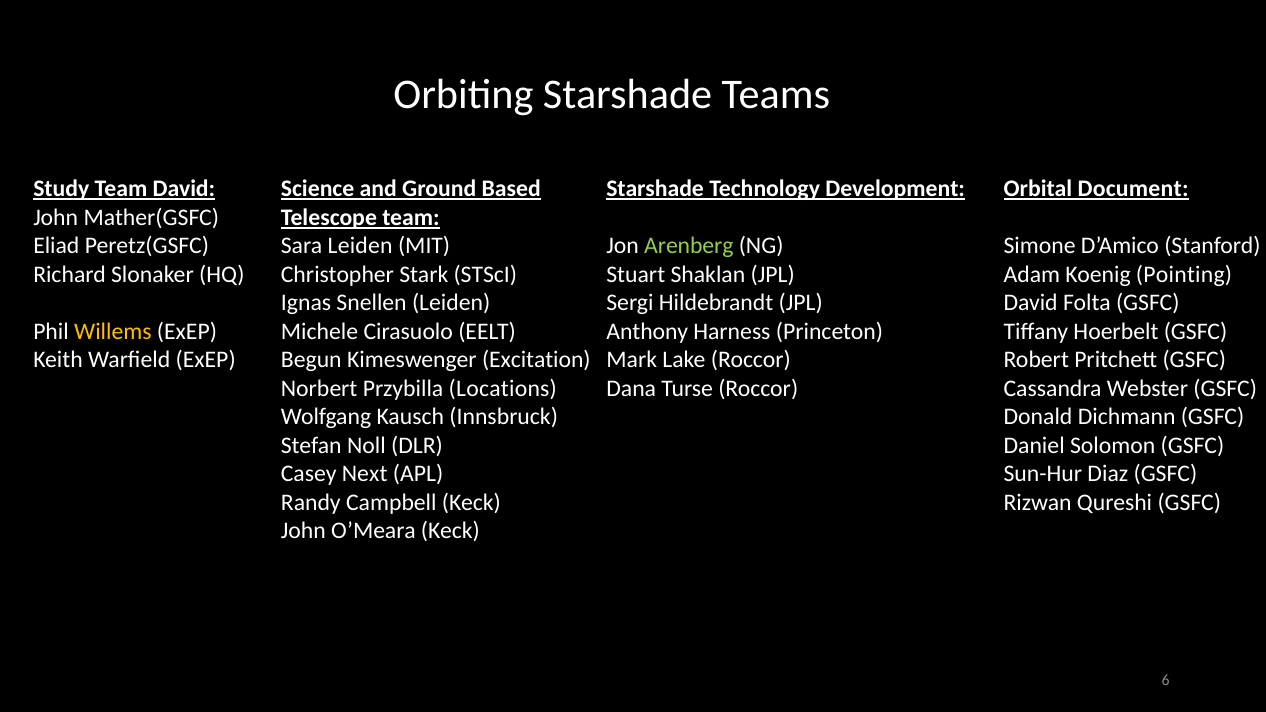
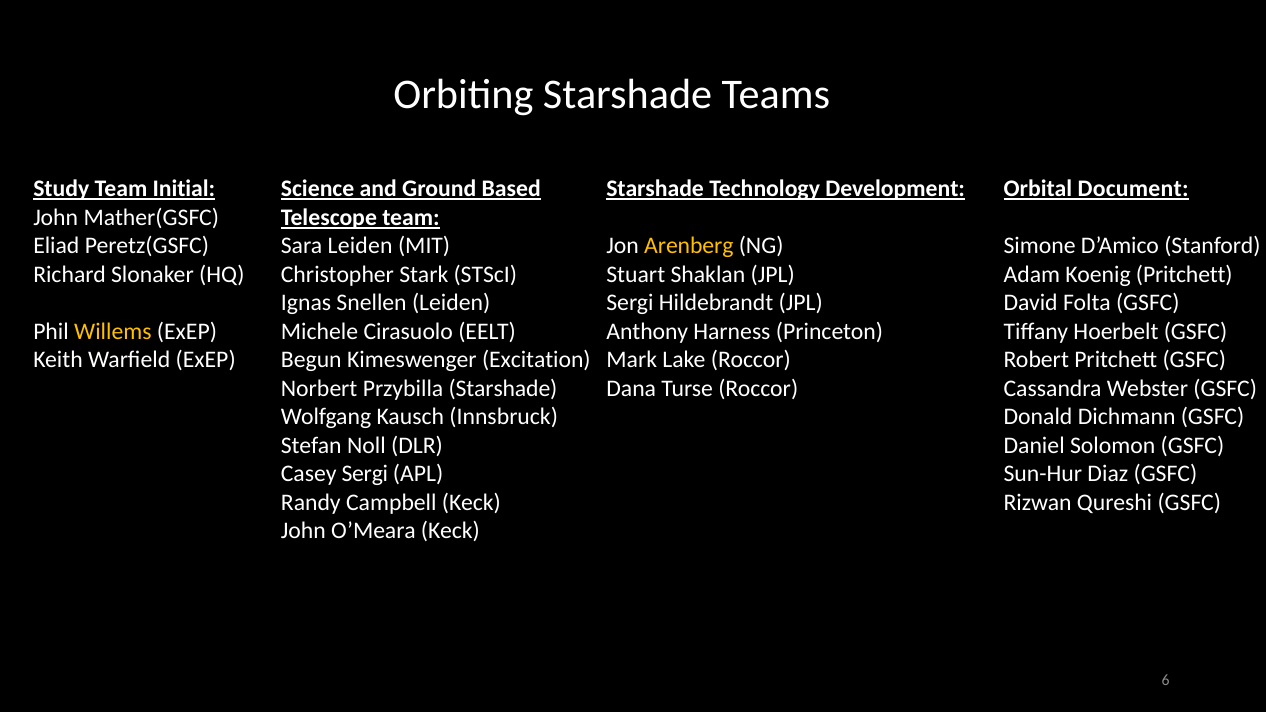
Team David: David -> Initial
Arenberg colour: light green -> yellow
Koenig Pointing: Pointing -> Pritchett
Przybilla Locations: Locations -> Starshade
Casey Next: Next -> Sergi
